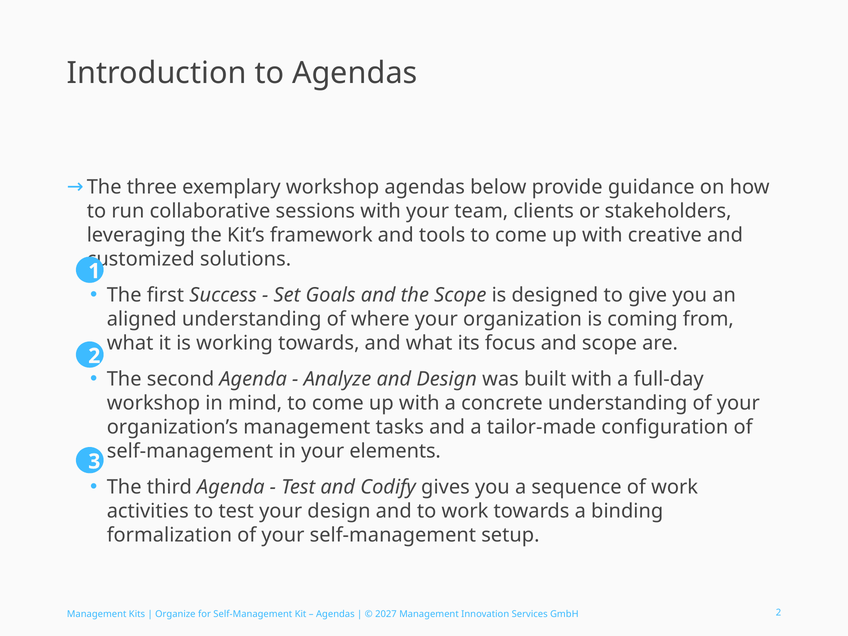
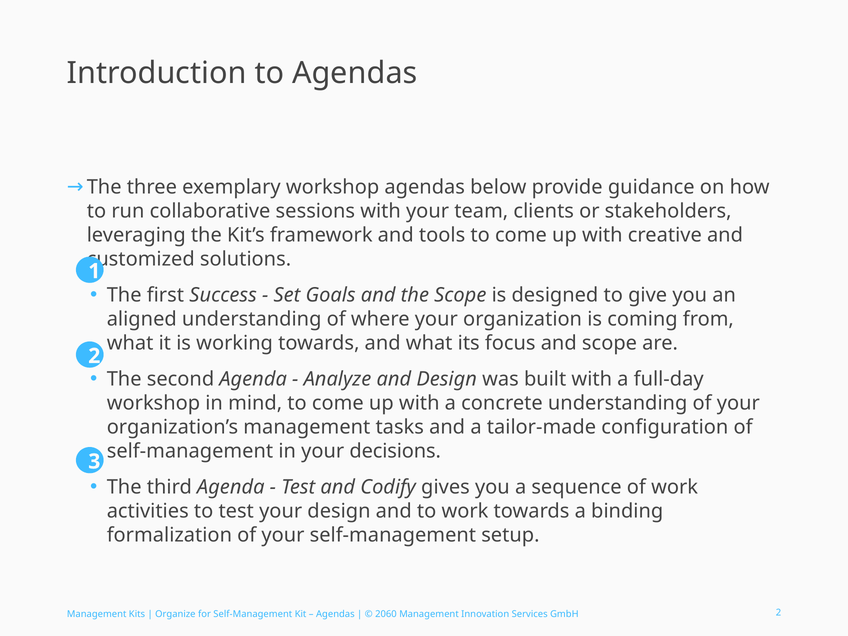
elements: elements -> decisions
2027: 2027 -> 2060
